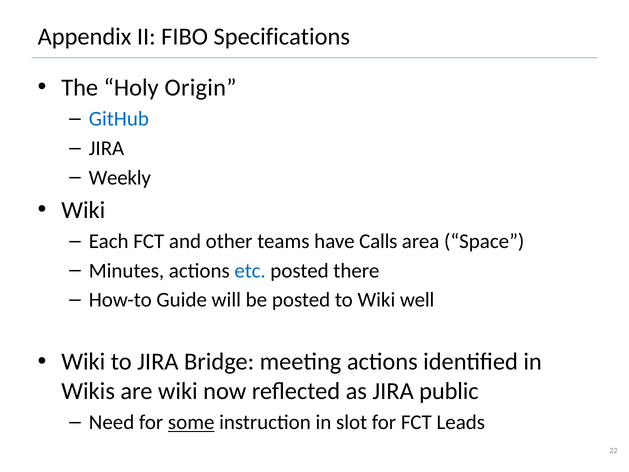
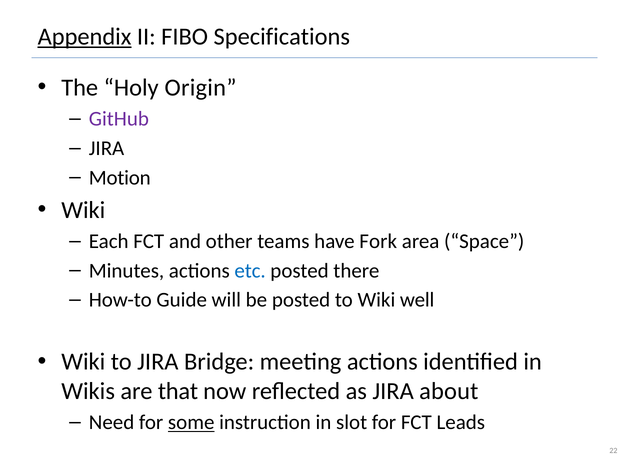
Appendix underline: none -> present
GitHub colour: blue -> purple
Weekly: Weekly -> Motion
Calls: Calls -> Fork
are wiki: wiki -> that
public: public -> about
